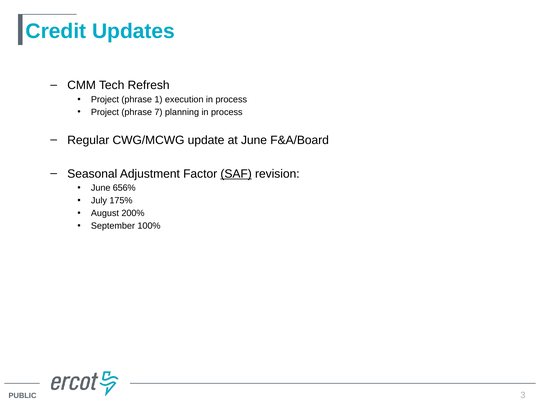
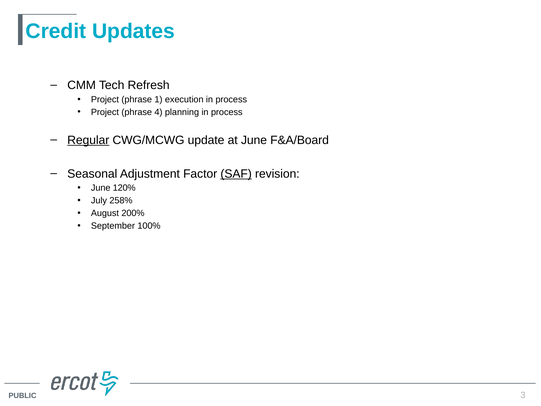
7: 7 -> 4
Regular underline: none -> present
656%: 656% -> 120%
175%: 175% -> 258%
